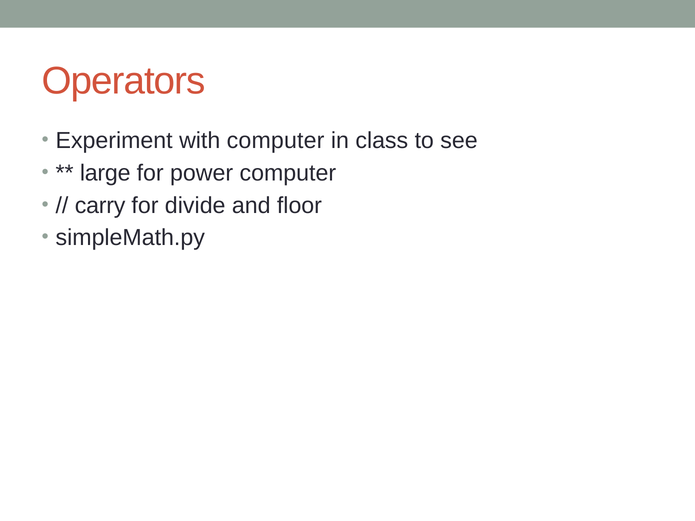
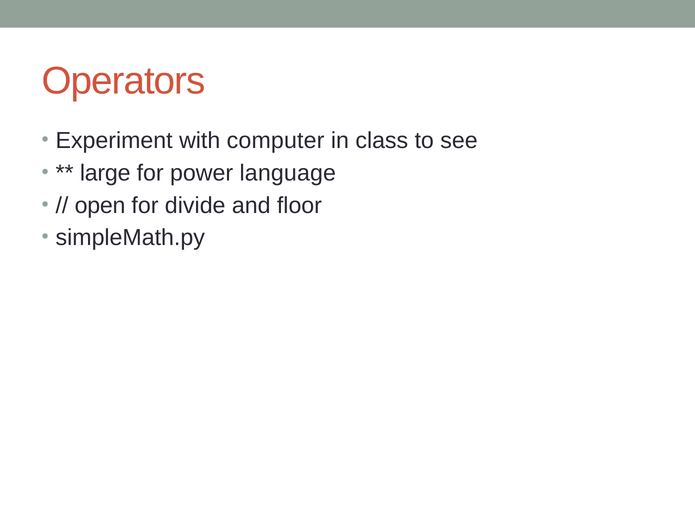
power computer: computer -> language
carry: carry -> open
